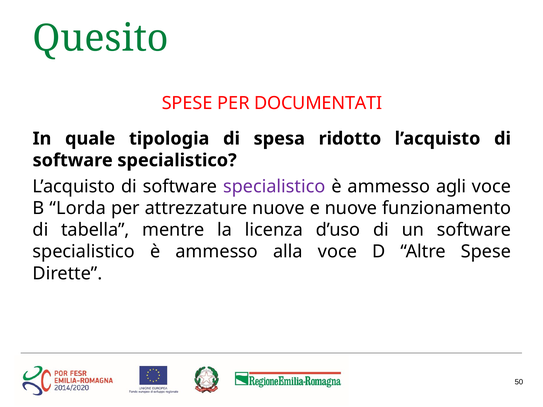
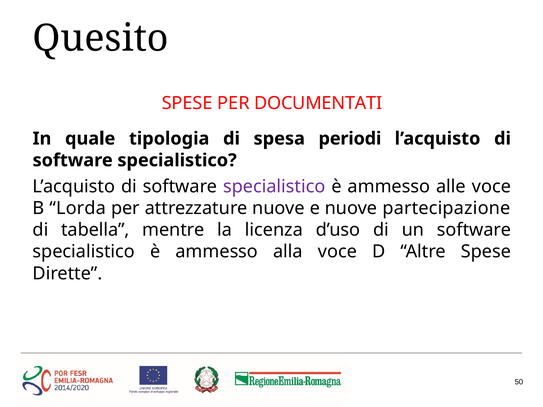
Quesito colour: green -> black
ridotto: ridotto -> periodi
agli: agli -> alle
funzionamento: funzionamento -> partecipazione
